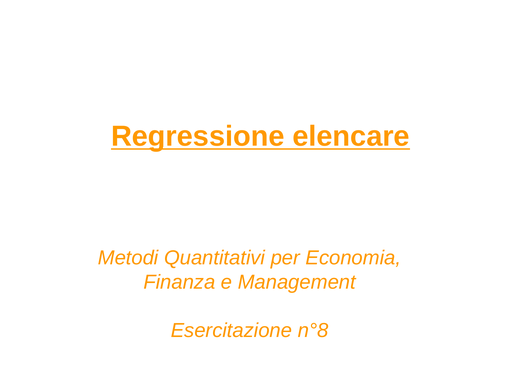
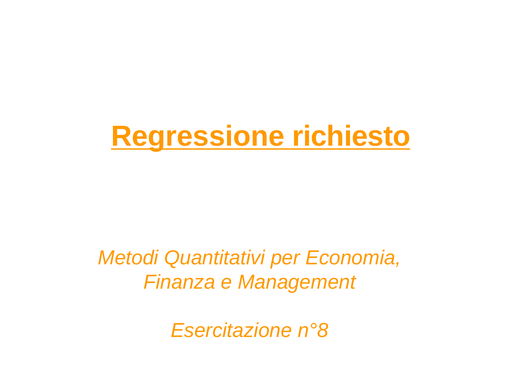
elencare: elencare -> richiesto
